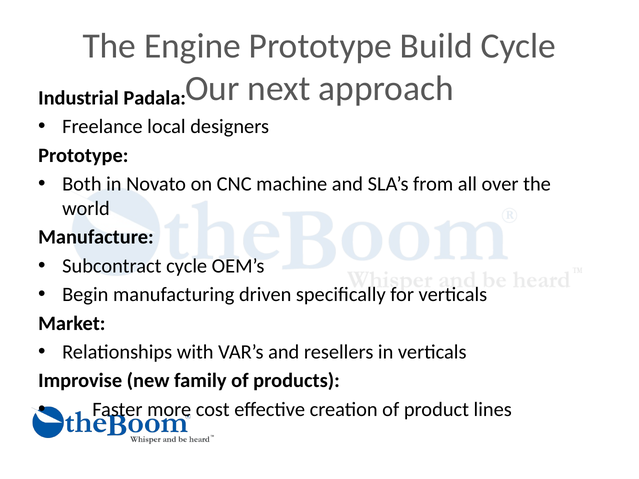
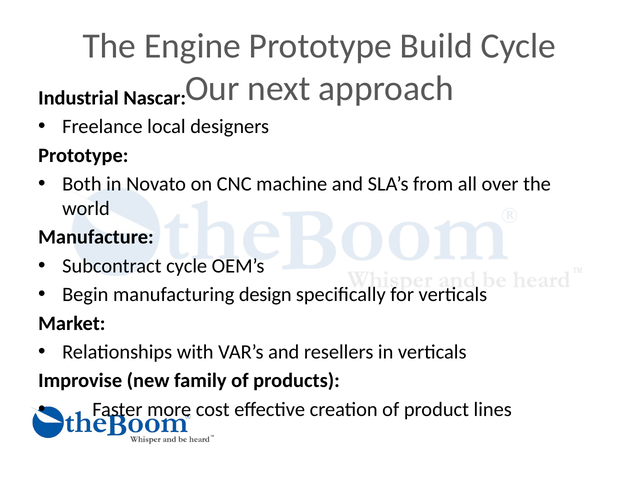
Padala: Padala -> Nascar
driven: driven -> design
